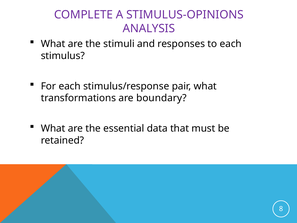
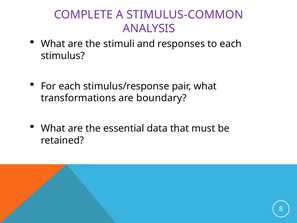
STIMULUS-OPINIONS: STIMULUS-OPINIONS -> STIMULUS-COMMON
